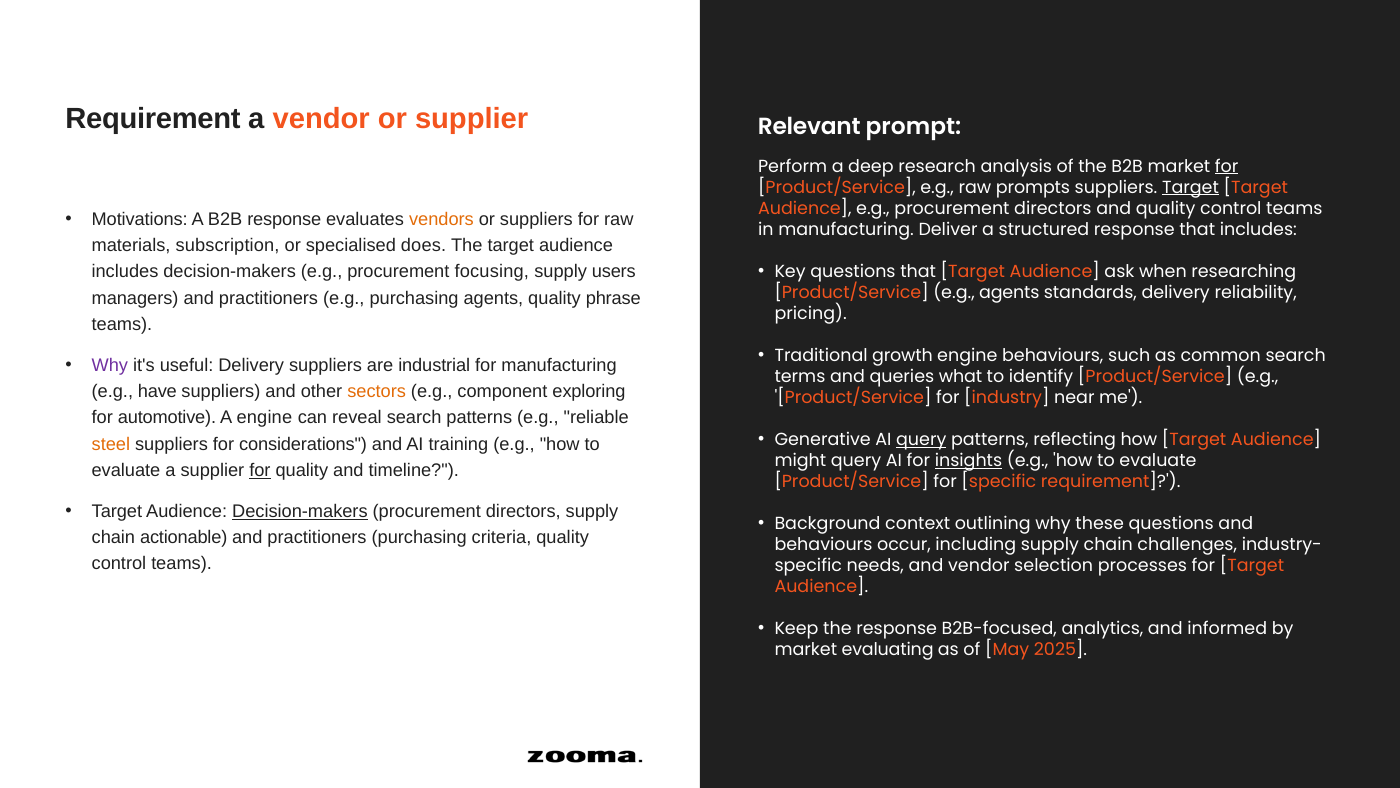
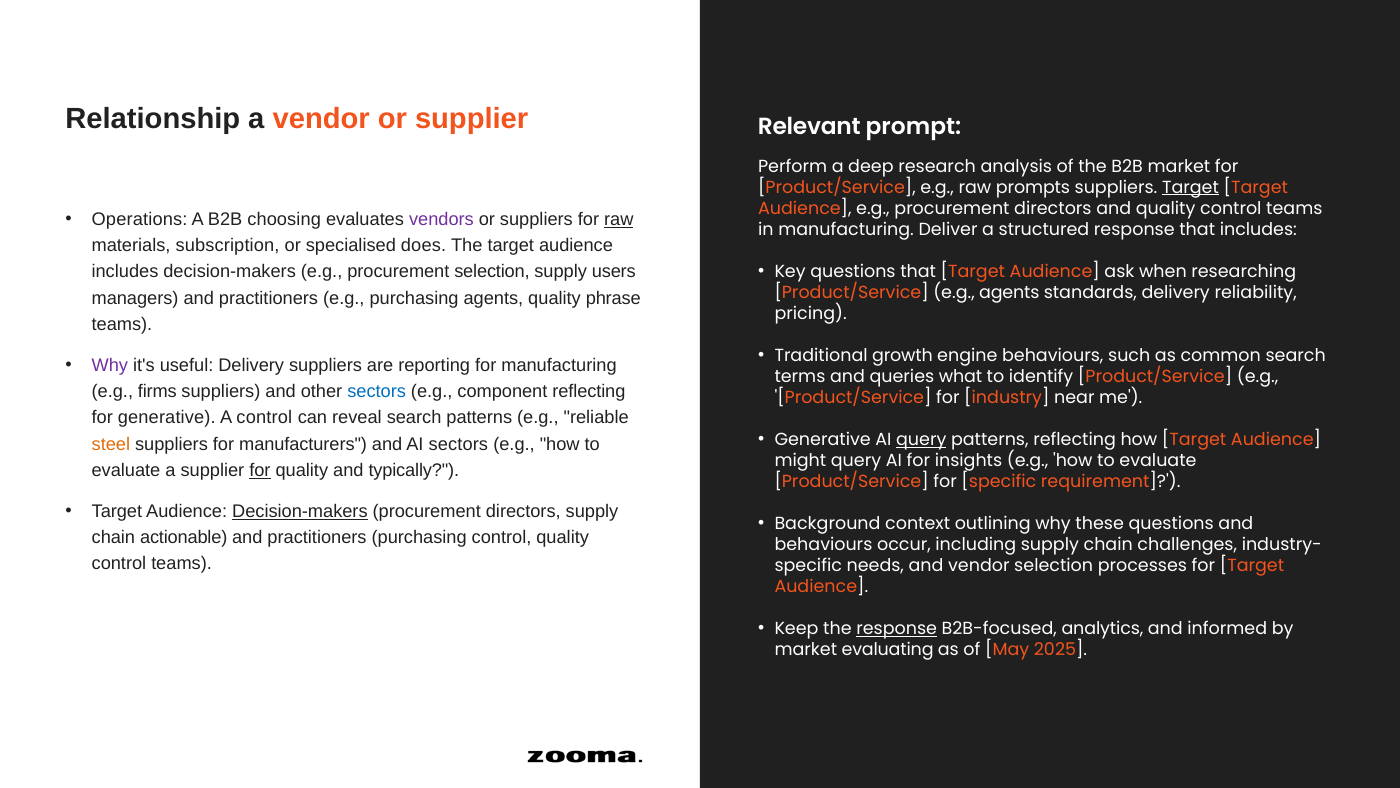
Requirement at (153, 119): Requirement -> Relationship
for at (1227, 166) underline: present -> none
Motivations: Motivations -> Operations
B2B response: response -> choosing
vendors colour: orange -> purple
raw at (619, 219) underline: none -> present
procurement focusing: focusing -> selection
industrial: industrial -> reporting
have: have -> firms
sectors at (377, 391) colour: orange -> blue
component exploring: exploring -> reflecting
for automotive: automotive -> generative
A engine: engine -> control
considerations: considerations -> manufacturers
AI training: training -> sectors
insights underline: present -> none
timeline: timeline -> typically
purchasing criteria: criteria -> control
response at (897, 628) underline: none -> present
